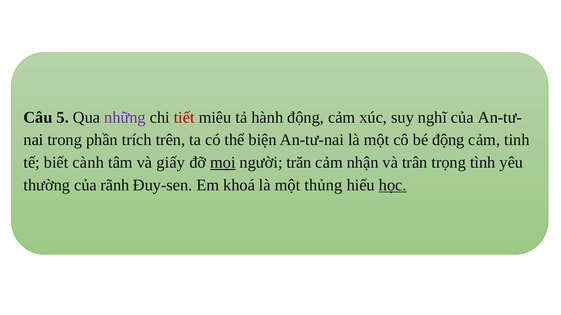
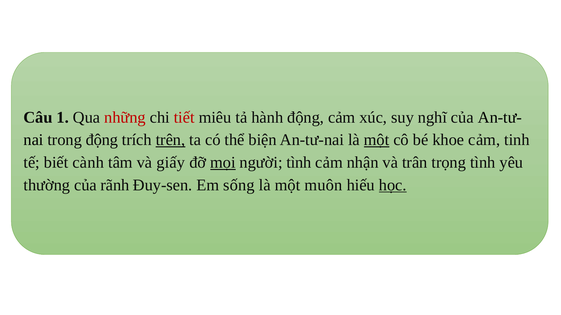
5: 5 -> 1
những colour: purple -> red
trong phần: phần -> động
trên underline: none -> present
một at (377, 140) underline: none -> present
bé động: động -> khoe
người trăn: trăn -> tình
khoá: khoá -> sống
thủng: thủng -> muôn
